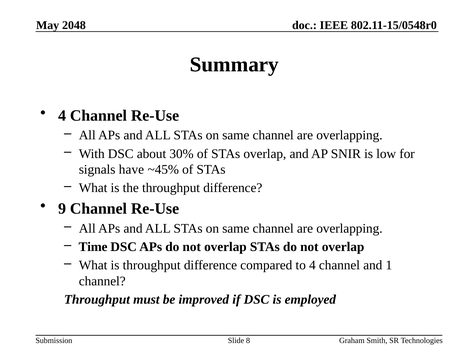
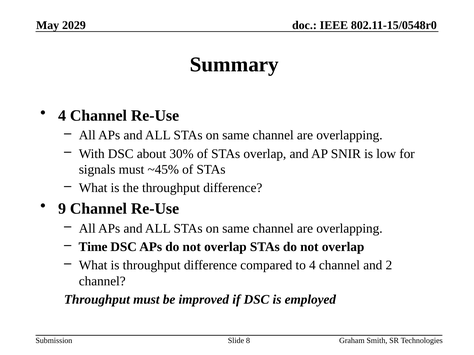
2048: 2048 -> 2029
signals have: have -> must
1: 1 -> 2
